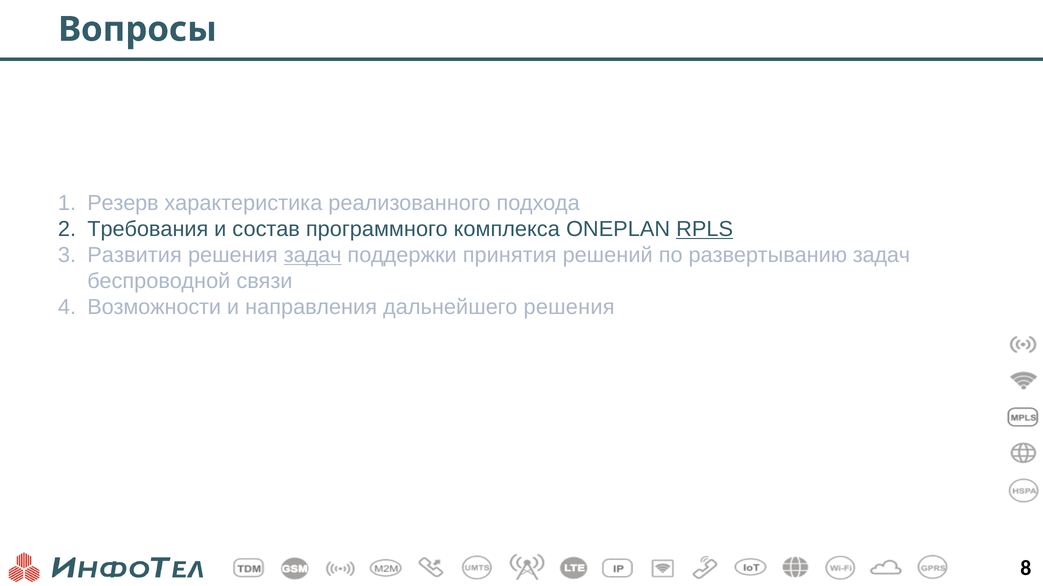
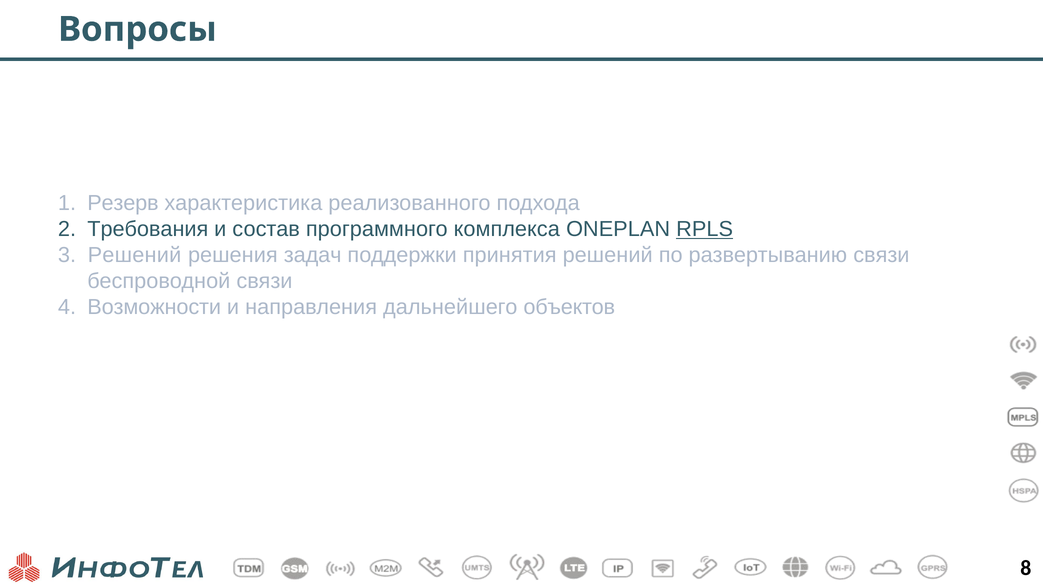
Развития at (135, 255): Развития -> Решений
задач at (313, 255) underline: present -> none
развертыванию задач: задач -> связи
дальнейшего решения: решения -> объектов
